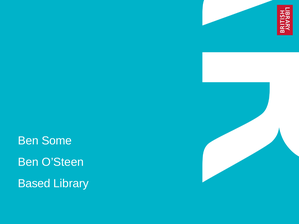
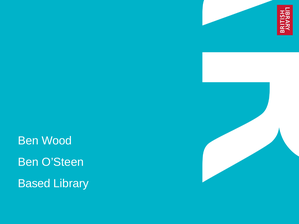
Some: Some -> Wood
